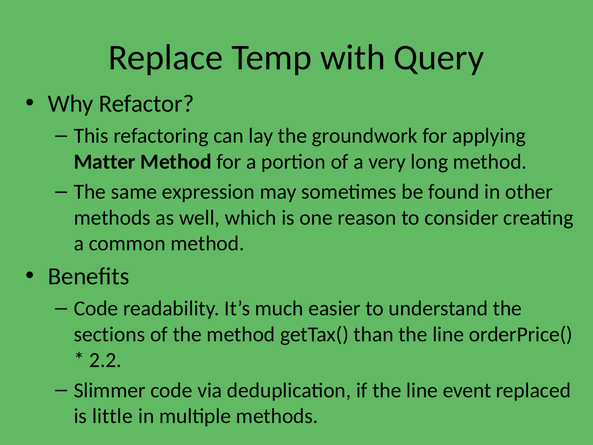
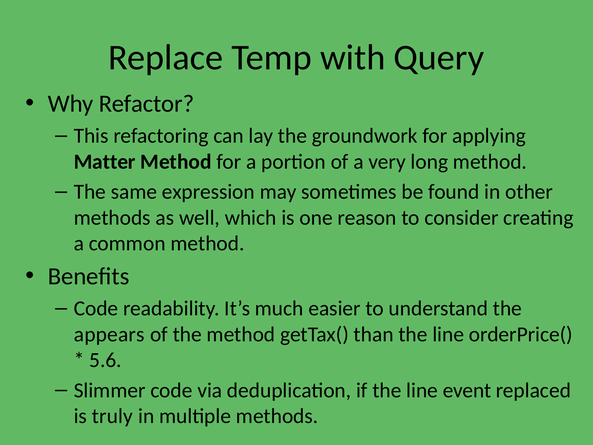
sections: sections -> appears
2.2: 2.2 -> 5.6
little: little -> truly
